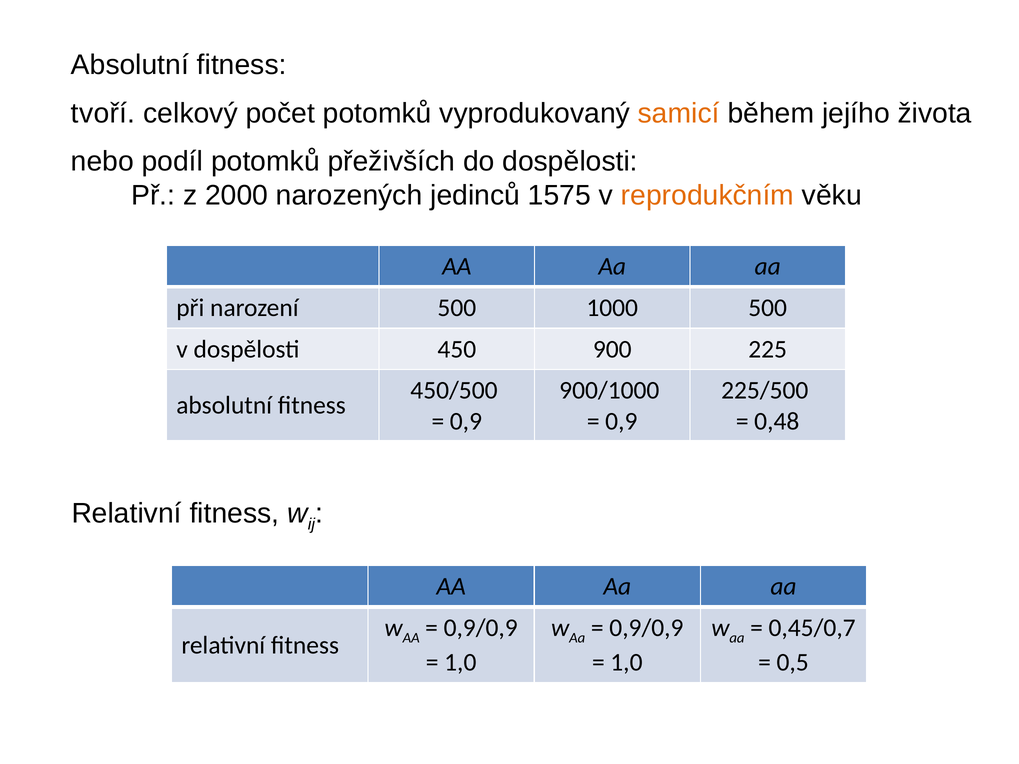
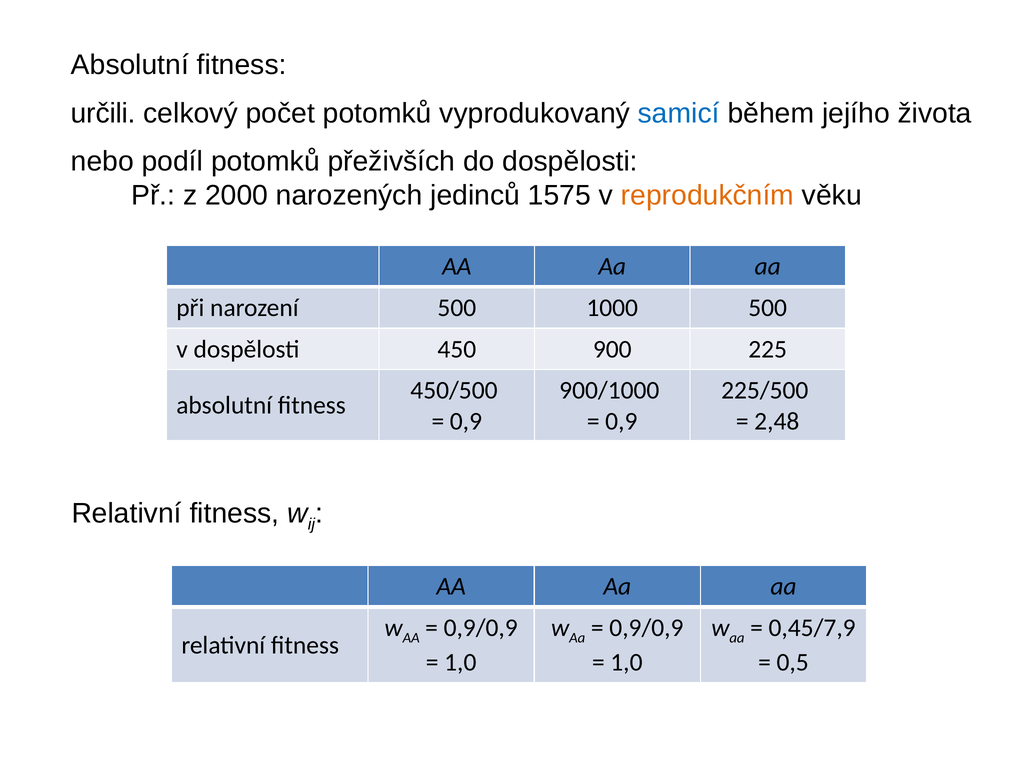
tvoří: tvoří -> určili
samicí colour: orange -> blue
0,48: 0,48 -> 2,48
0,45/0,7: 0,45/0,7 -> 0,45/7,9
